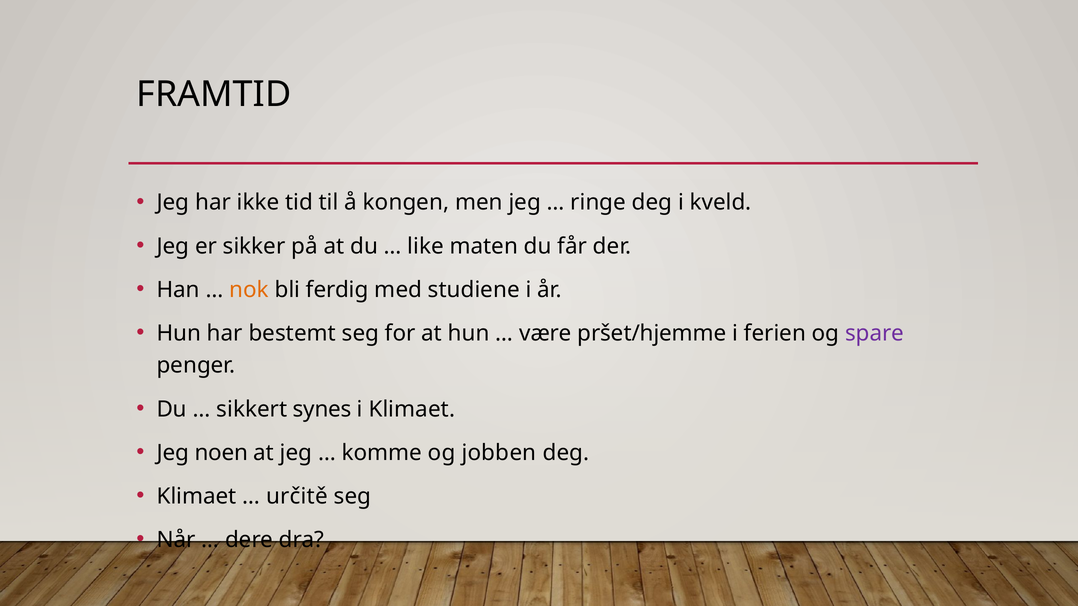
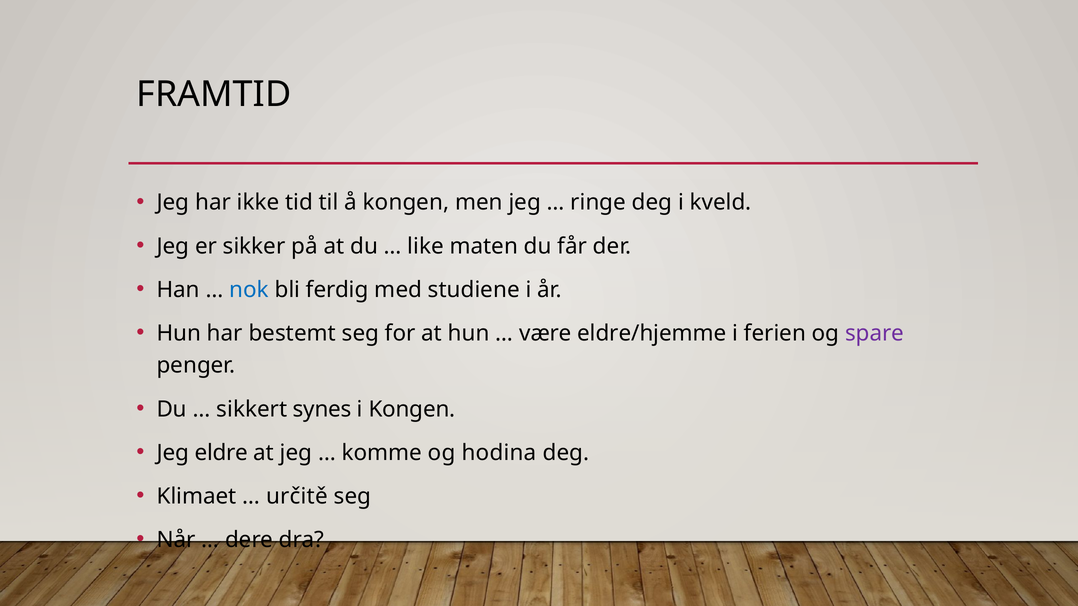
nok colour: orange -> blue
pršet/hjemme: pršet/hjemme -> eldre/hjemme
i Klimaet: Klimaet -> Kongen
noen: noen -> eldre
jobben: jobben -> hodina
